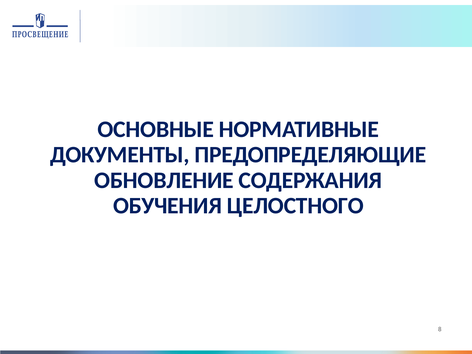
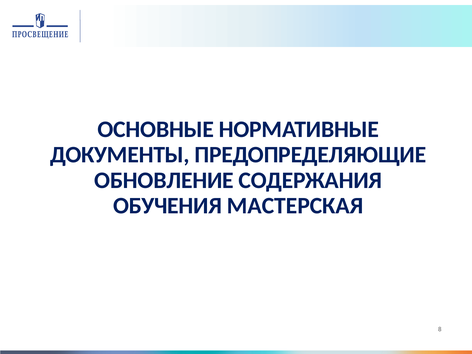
ЦЕЛОСТНОГО: ЦЕЛОСТНОГО -> МАСТЕРСКАЯ
